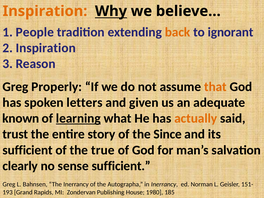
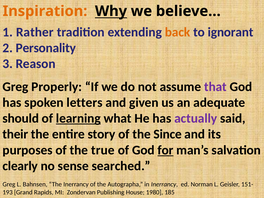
People: People -> Rather
2 Inspiration: Inspiration -> Personality
that colour: orange -> purple
known: known -> should
actually colour: orange -> purple
trust: trust -> their
sufficient at (28, 150): sufficient -> purposes
for underline: none -> present
sense sufficient: sufficient -> searched
